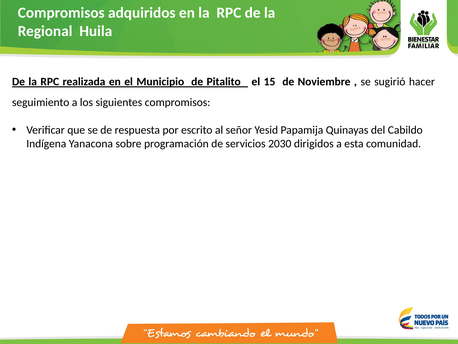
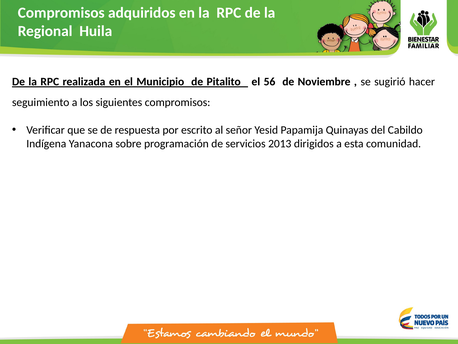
15: 15 -> 56
2030: 2030 -> 2013
